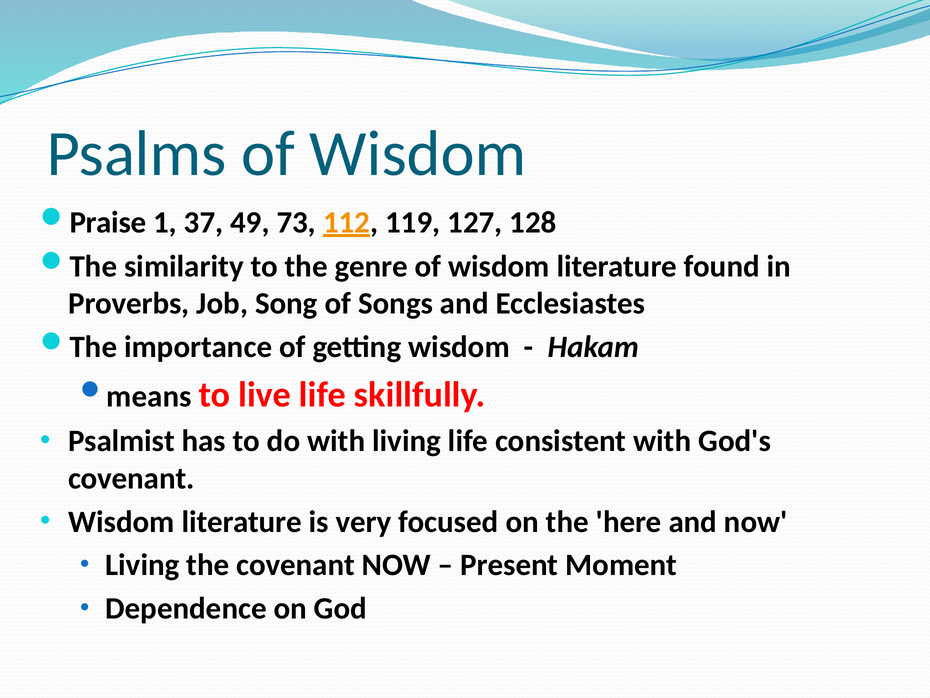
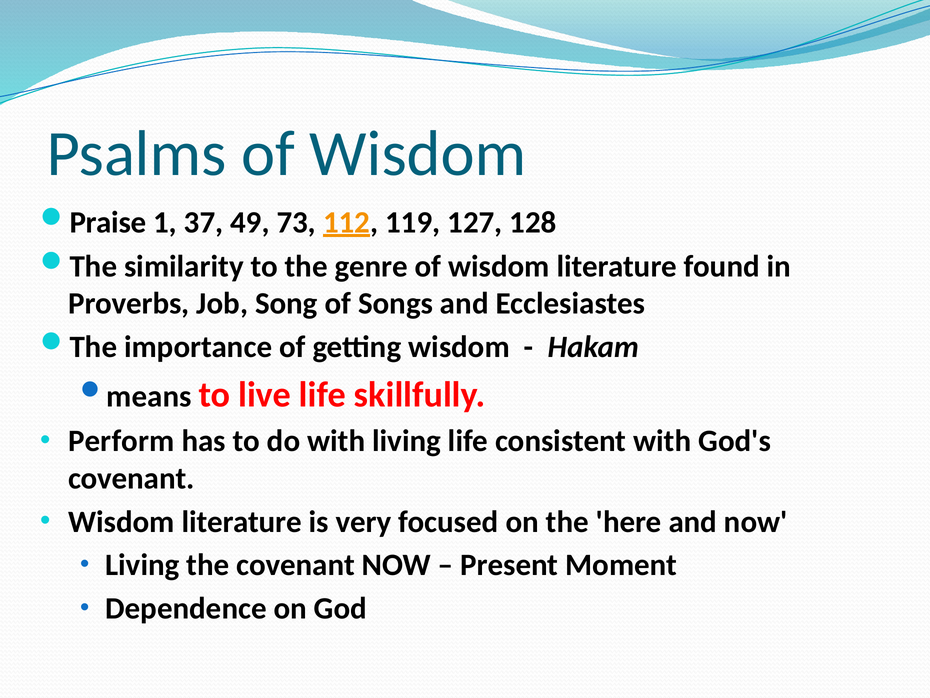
Psalmist: Psalmist -> Perform
